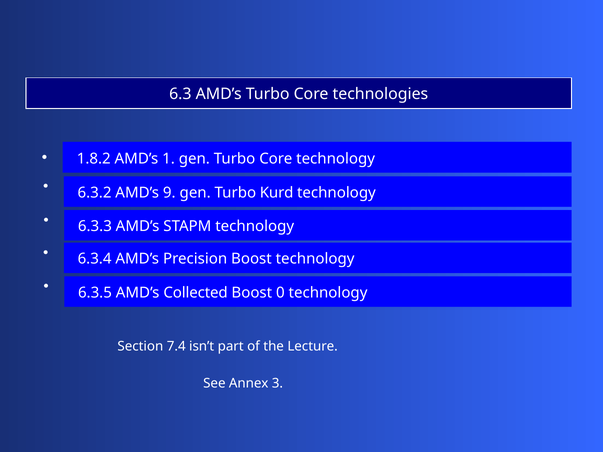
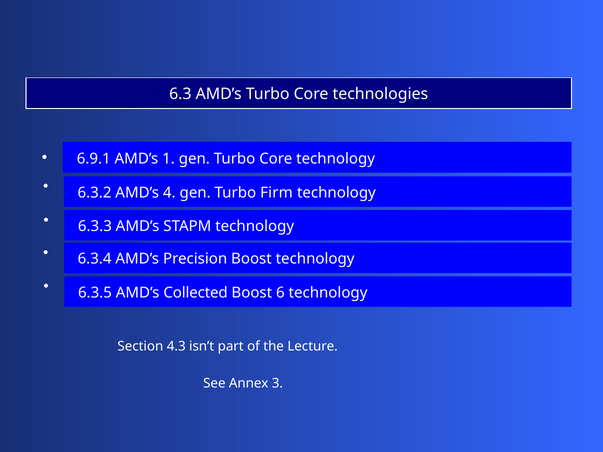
1.8.2: 1.8.2 -> 6.9.1
9: 9 -> 4
Kurd: Kurd -> Firm
0: 0 -> 6
7.4: 7.4 -> 4.3
